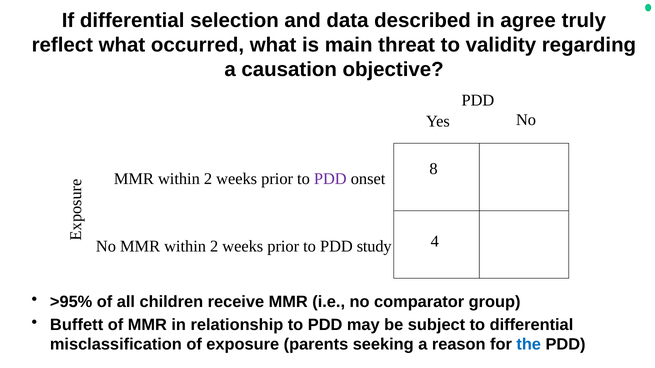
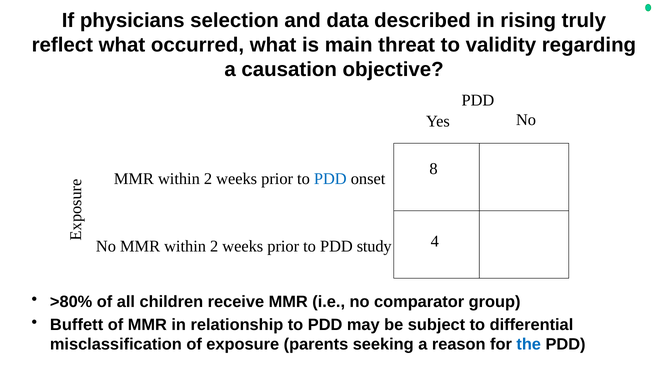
If differential: differential -> physicians
agree: agree -> rising
PDD at (330, 179) colour: purple -> blue
>95%: >95% -> >80%
